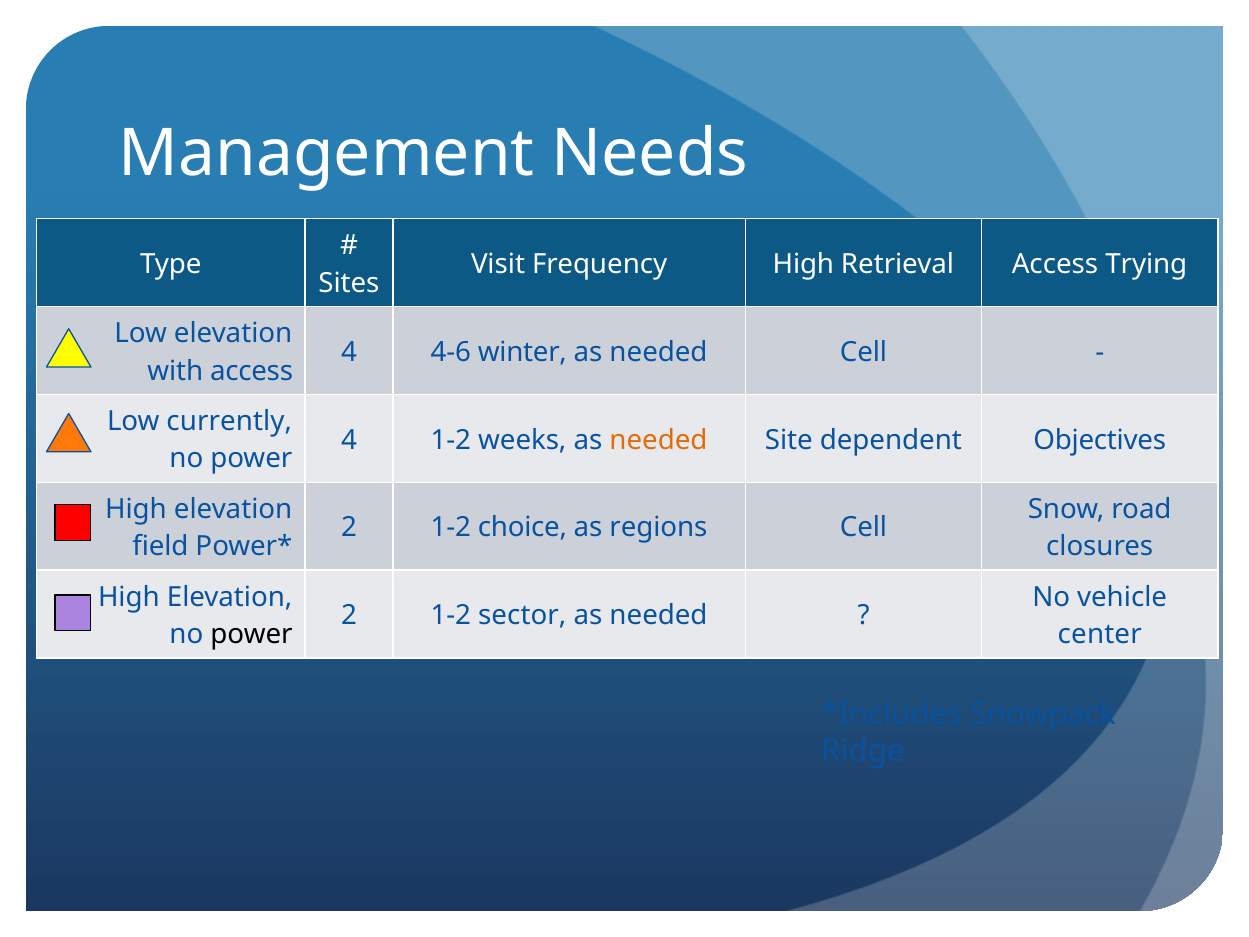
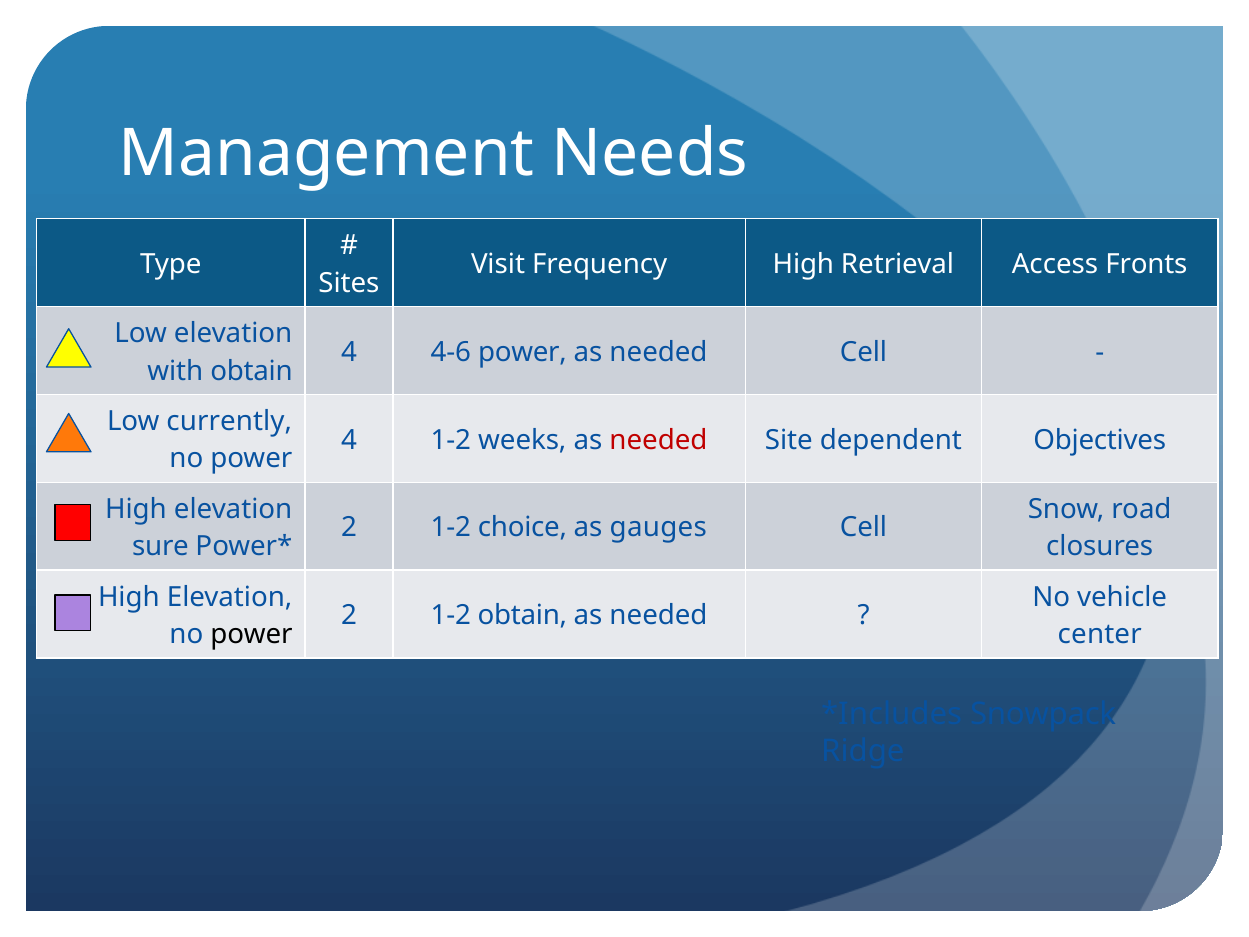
Trying: Trying -> Fronts
4-6 winter: winter -> power
with access: access -> obtain
needed at (658, 440) colour: orange -> red
regions: regions -> gauges
field: field -> sure
1-2 sector: sector -> obtain
